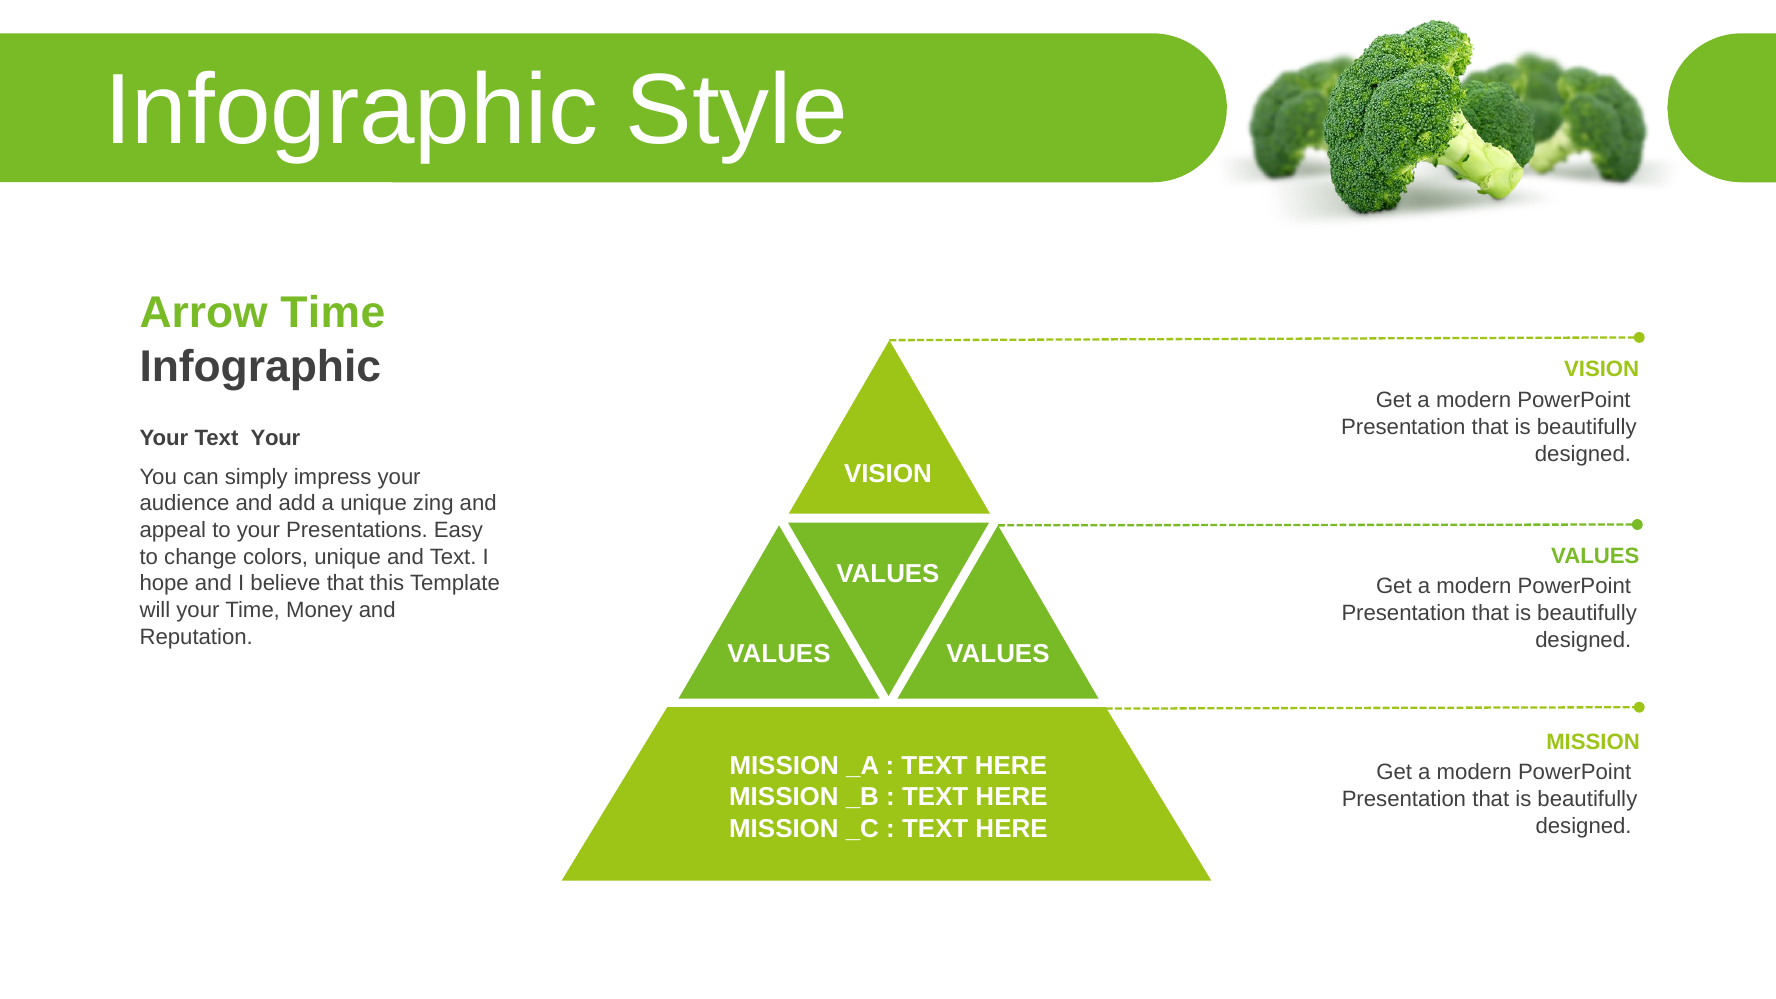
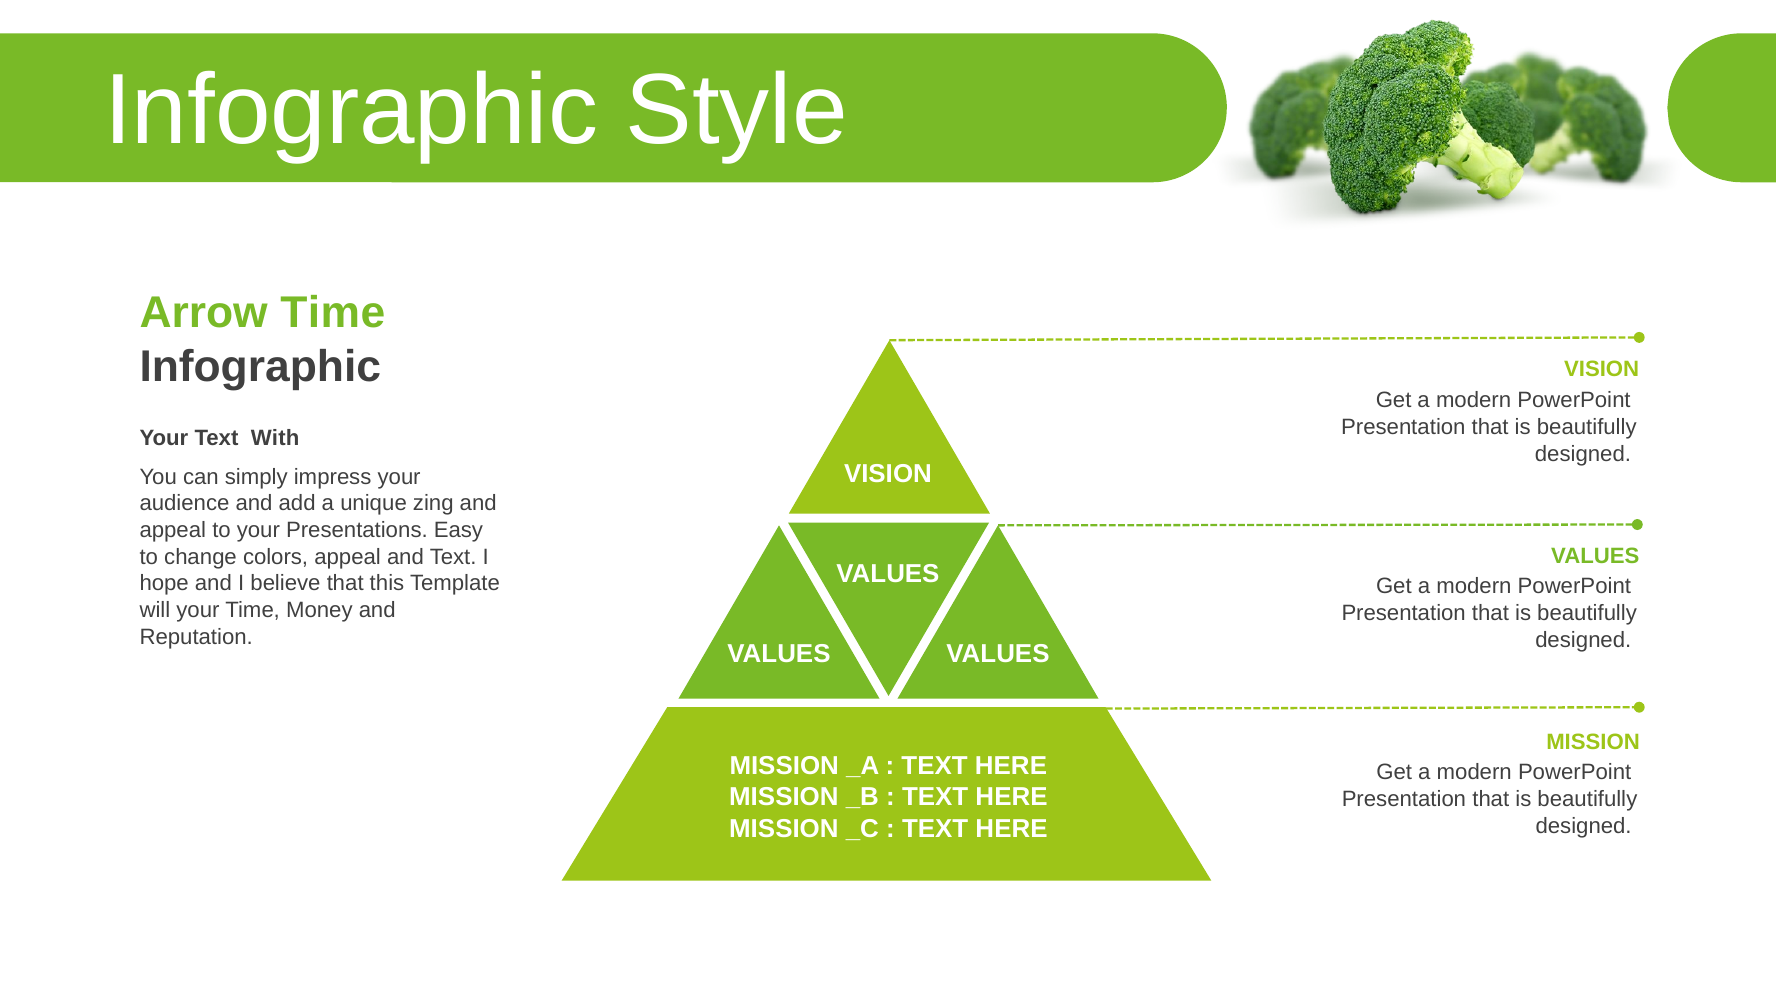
Text Your: Your -> With
colors unique: unique -> appeal
